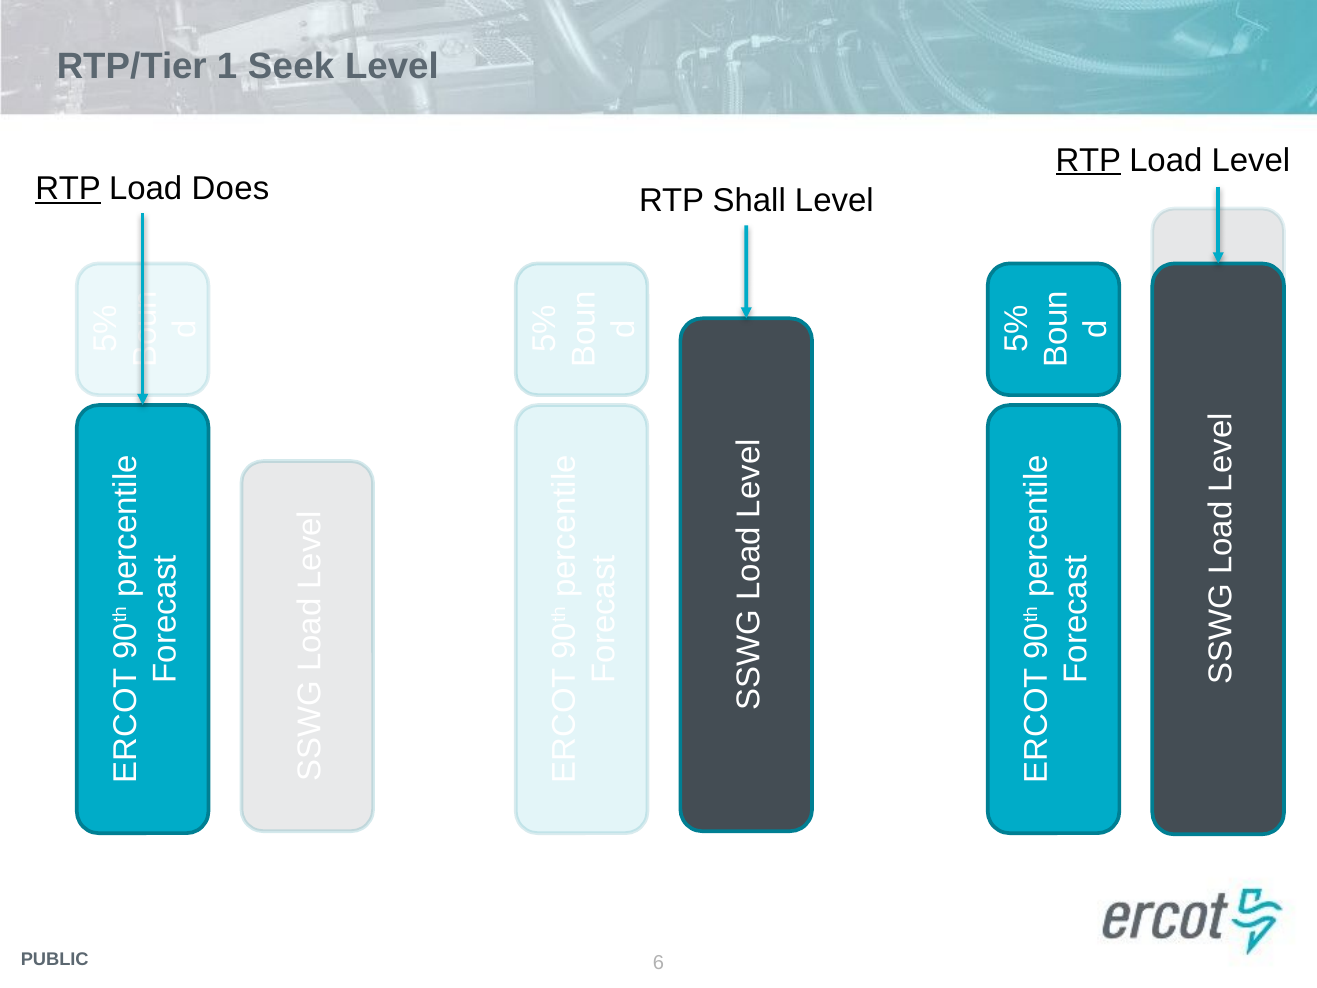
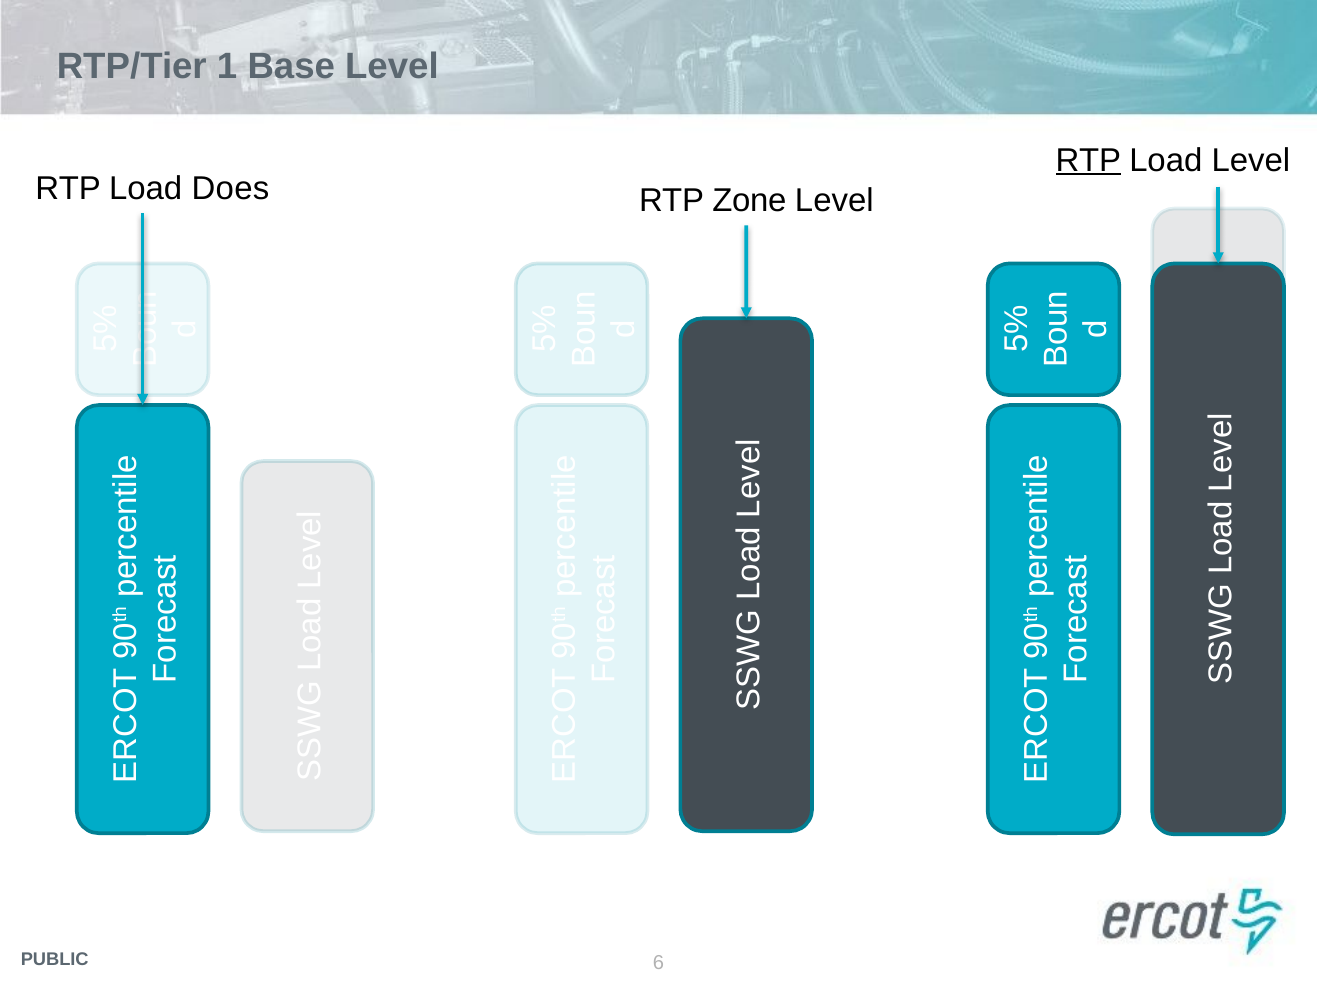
Seek: Seek -> Base
RTP at (68, 188) underline: present -> none
Shall: Shall -> Zone
